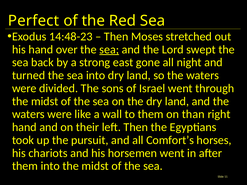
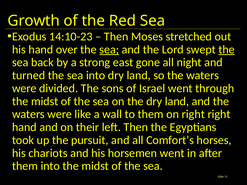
Perfect: Perfect -> Growth
14:48-23: 14:48-23 -> 14:10-23
the at (227, 50) underline: none -> present
on than: than -> right
